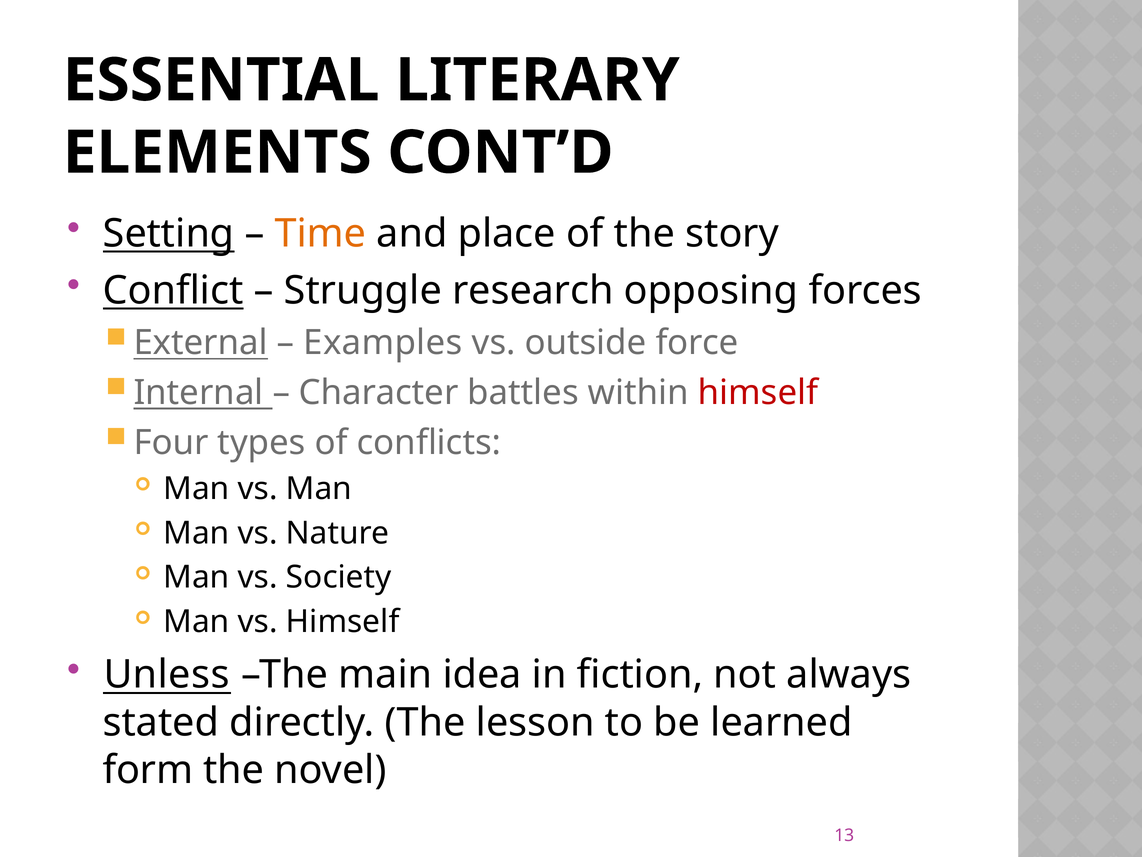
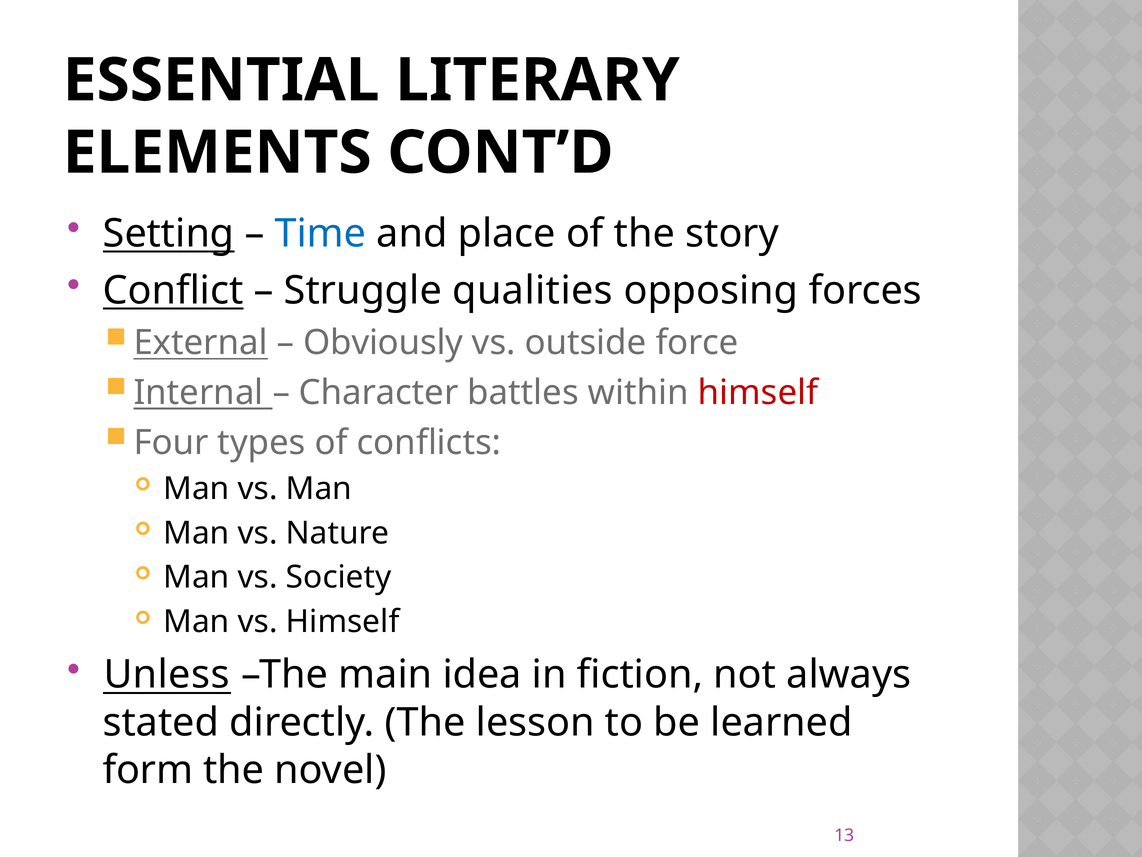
Time colour: orange -> blue
research: research -> qualities
Examples: Examples -> Obviously
